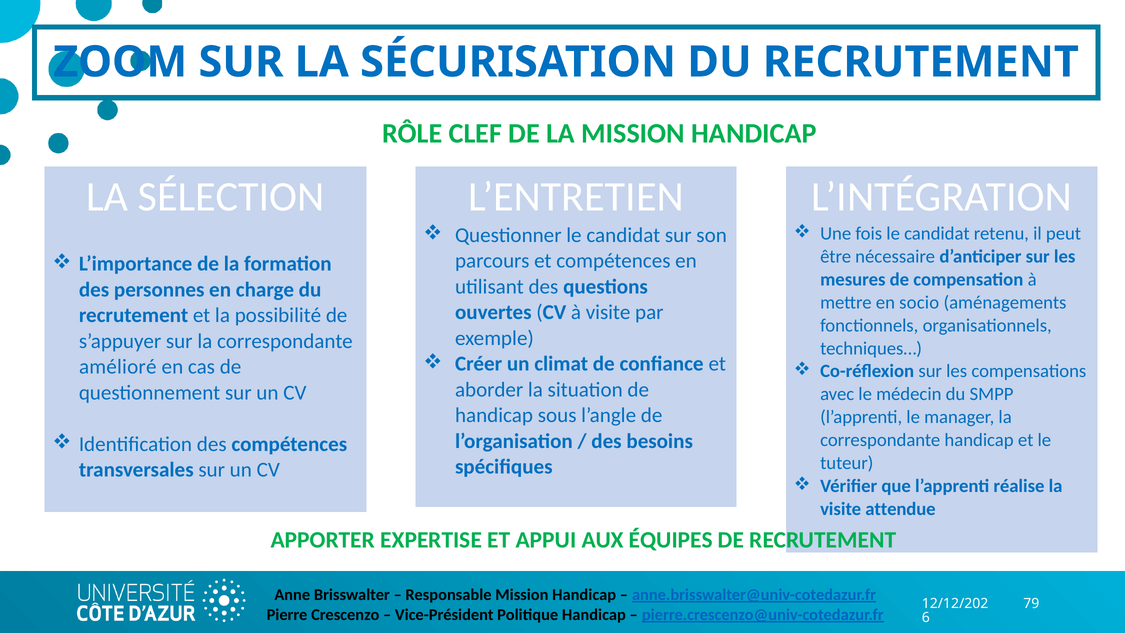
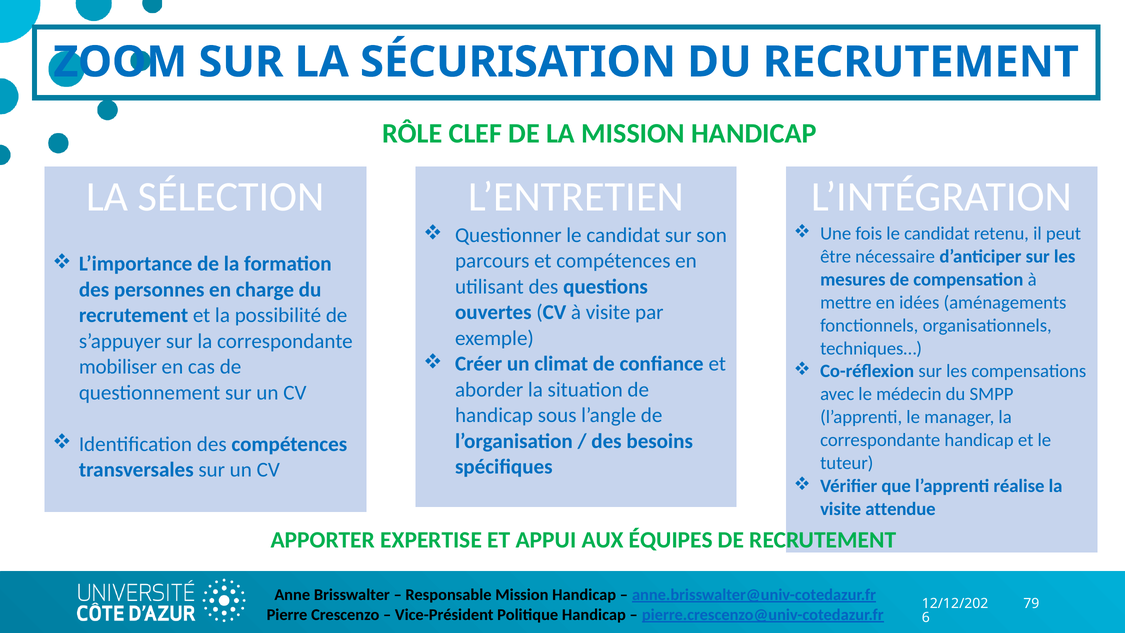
socio: socio -> idées
amélioré: amélioré -> mobiliser
